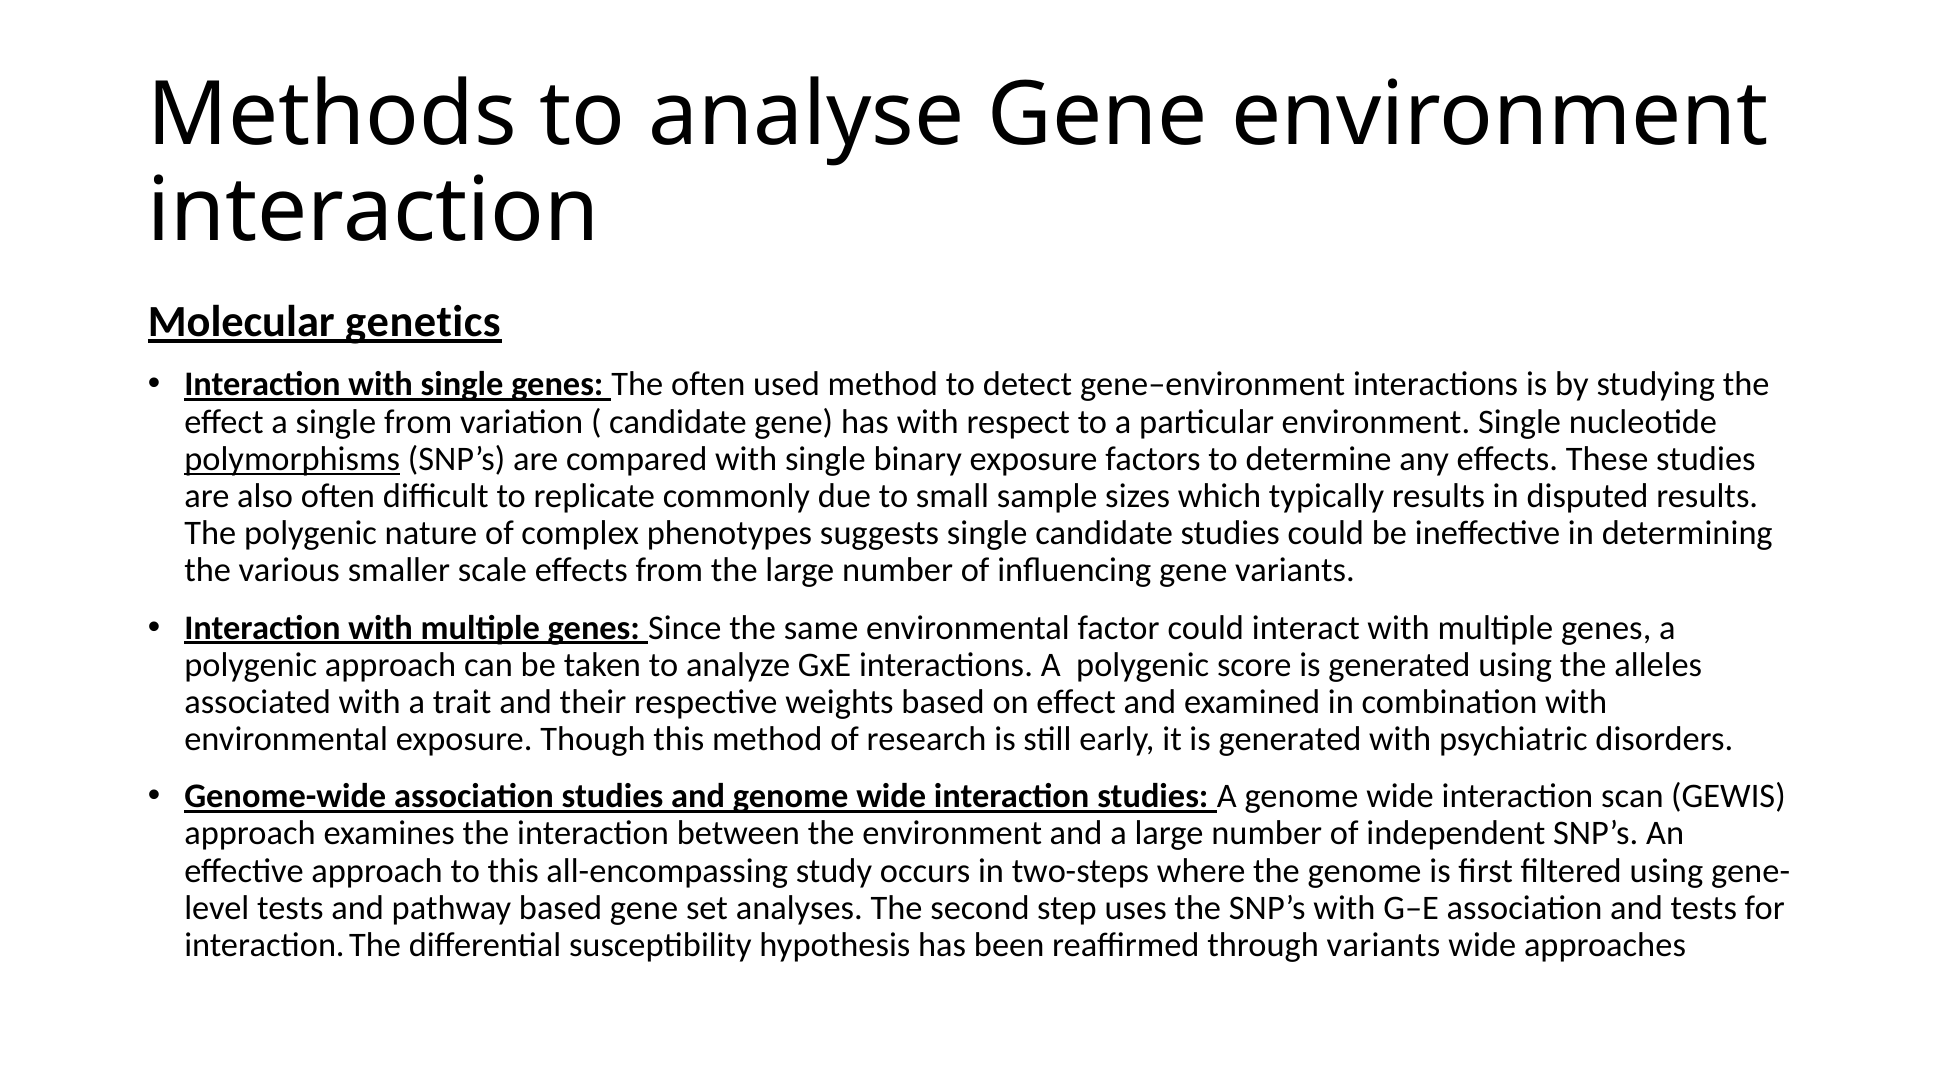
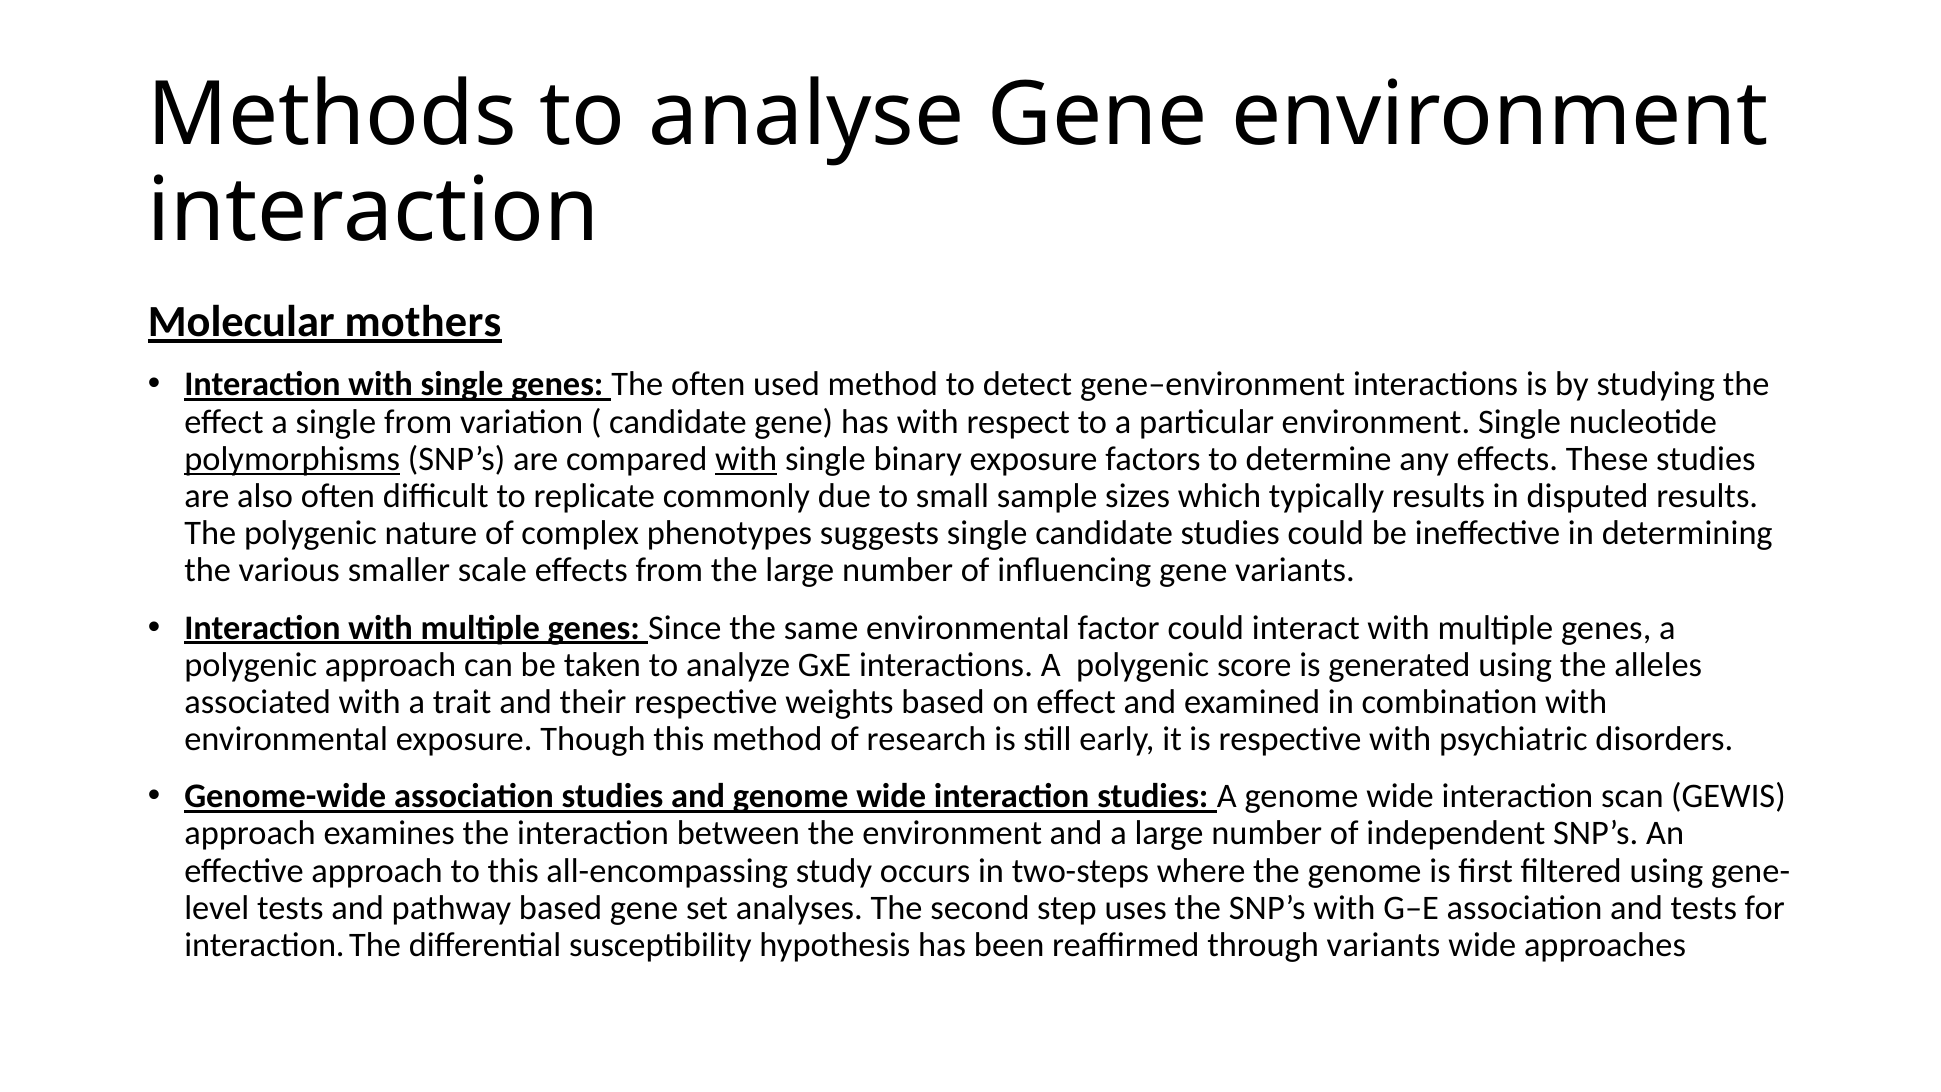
genetics: genetics -> mothers
with at (746, 459) underline: none -> present
it is generated: generated -> respective
